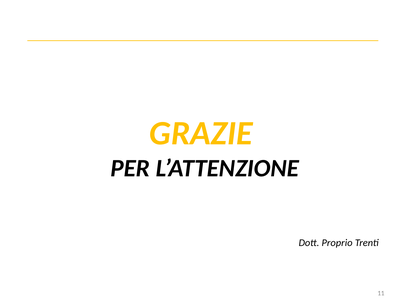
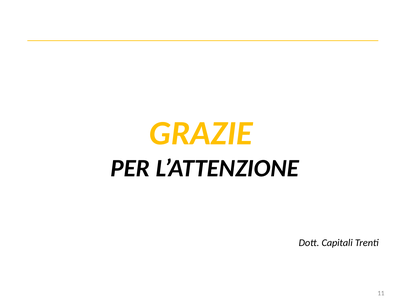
Proprio: Proprio -> Capitali
